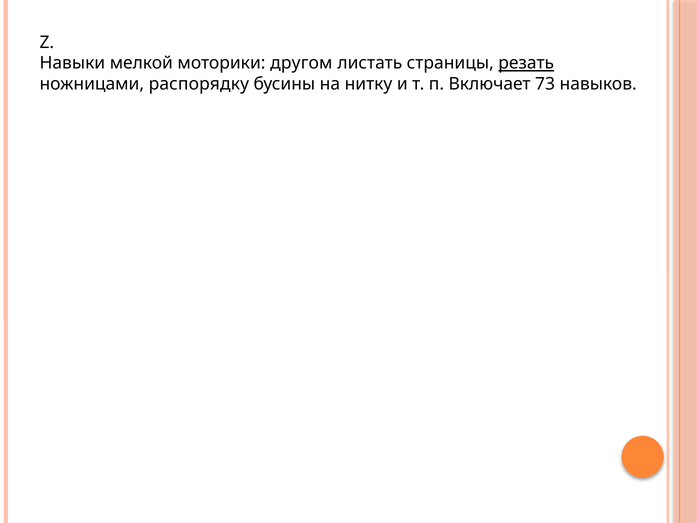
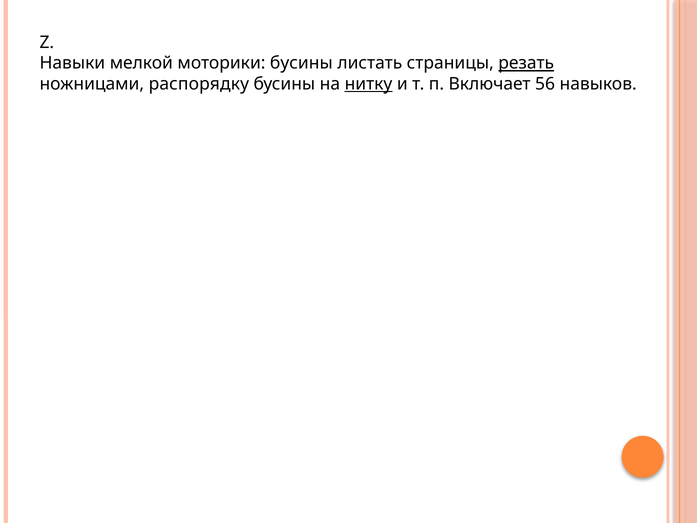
моторики другом: другом -> бусины
нитку underline: none -> present
73: 73 -> 56
